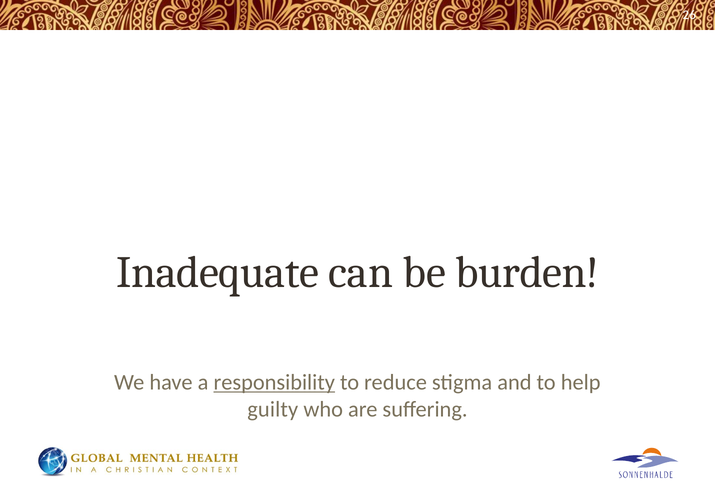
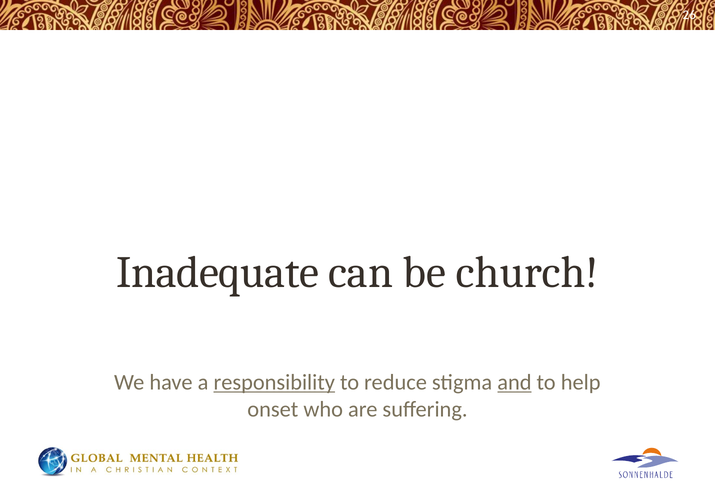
burden: burden -> church
and underline: none -> present
guilty: guilty -> onset
